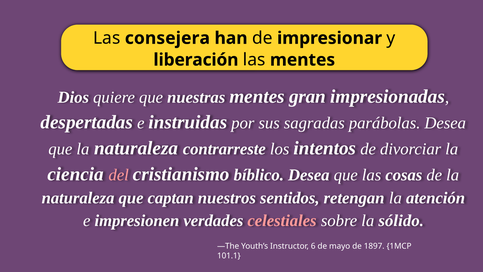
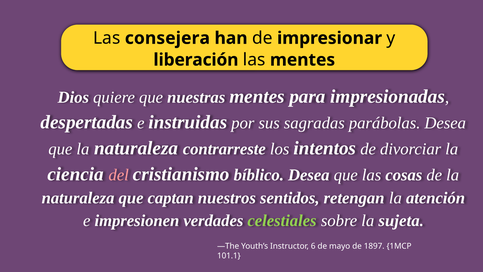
gran: gran -> para
celestiales colour: pink -> light green
sólido: sólido -> sujeta
